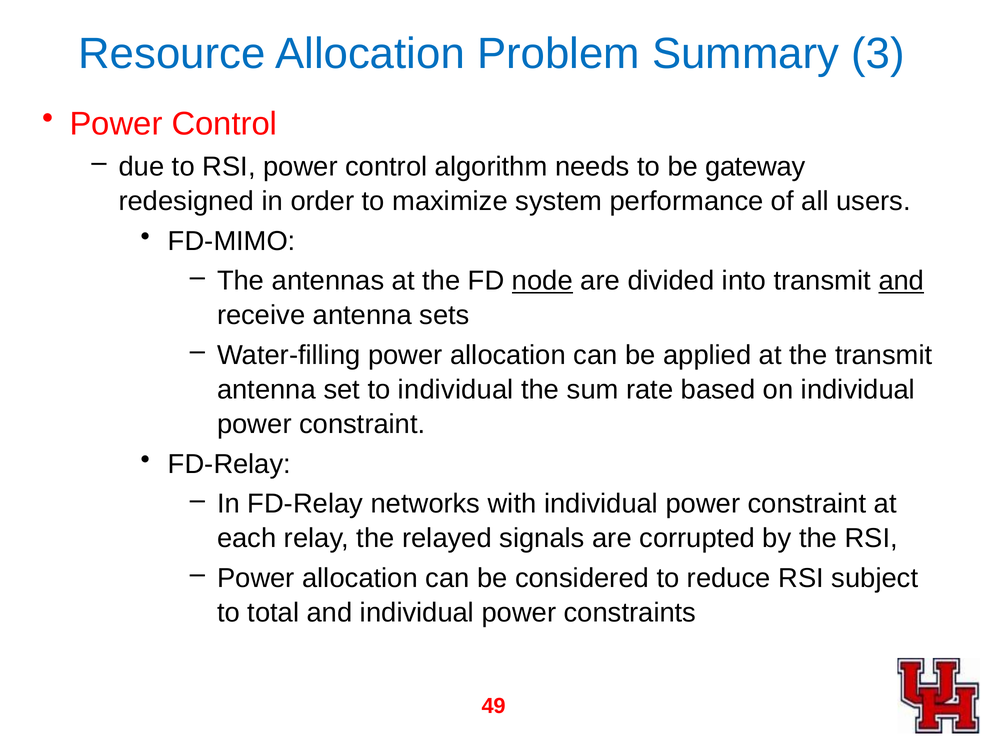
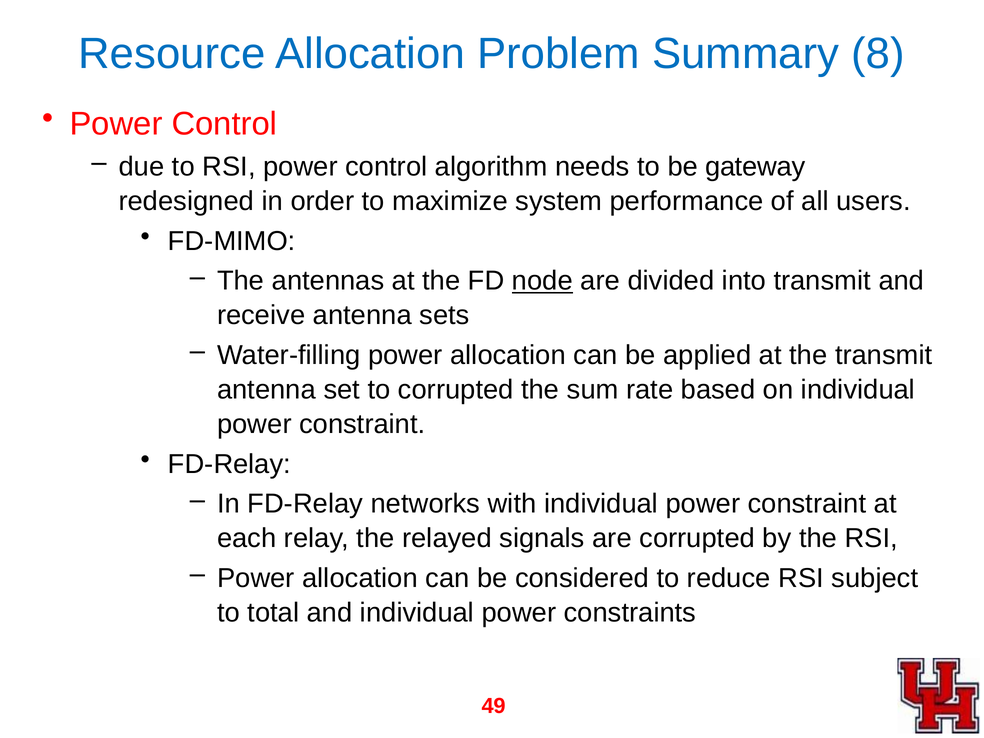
3: 3 -> 8
and at (901, 281) underline: present -> none
to individual: individual -> corrupted
